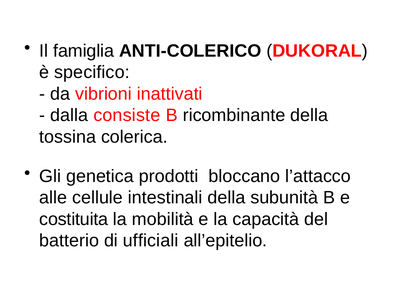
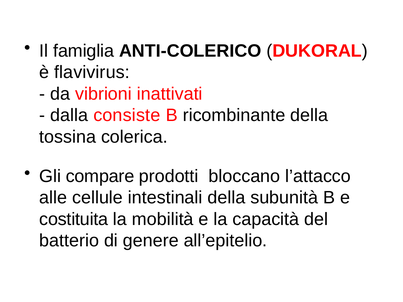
specifico: specifico -> flavivirus
genetica: genetica -> compare
ufficiali: ufficiali -> genere
